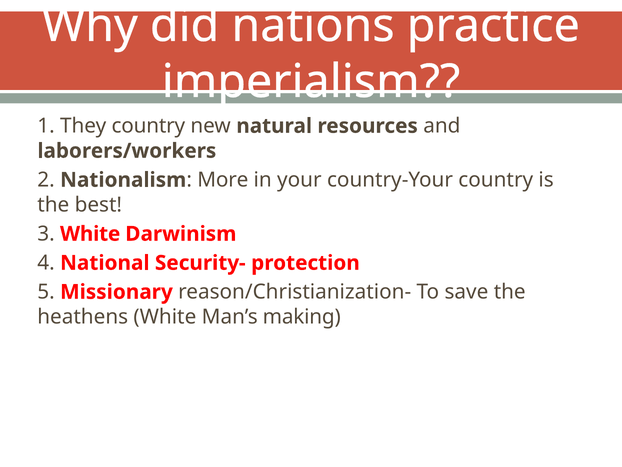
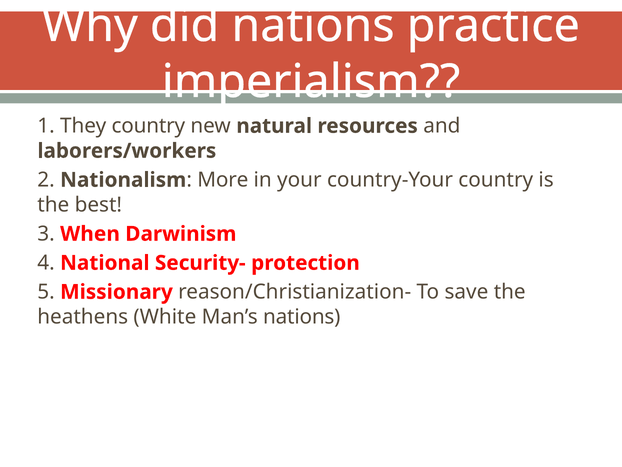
3 White: White -> When
Man’s making: making -> nations
